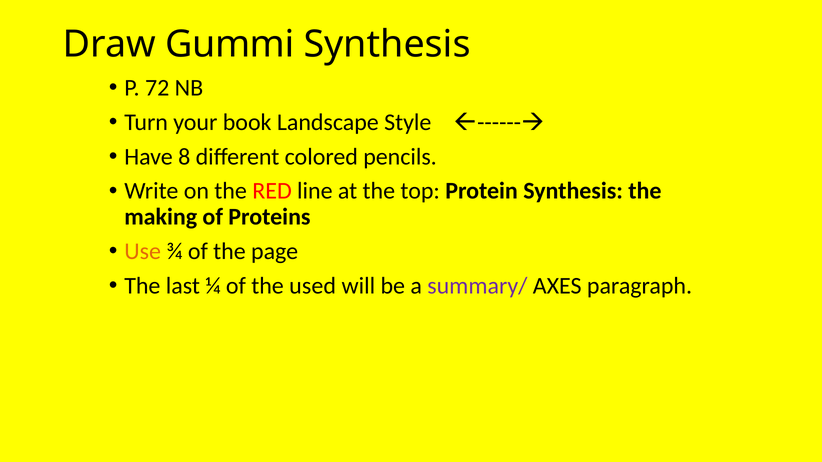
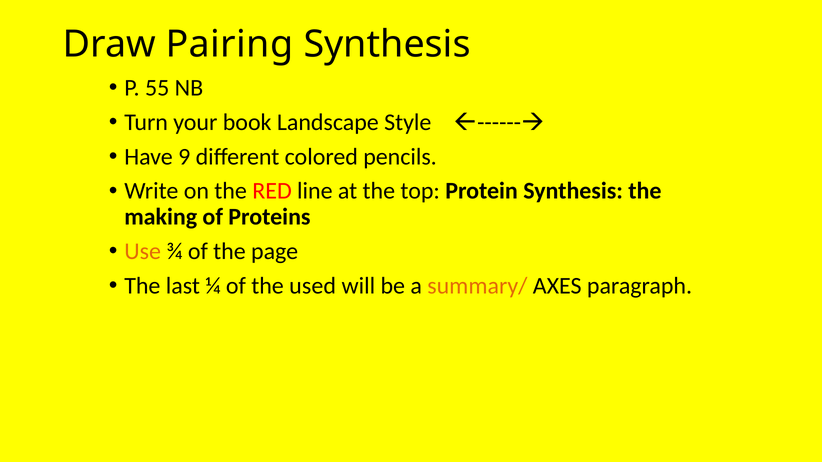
Gummi: Gummi -> Pairing
72: 72 -> 55
8: 8 -> 9
summary/ colour: purple -> orange
